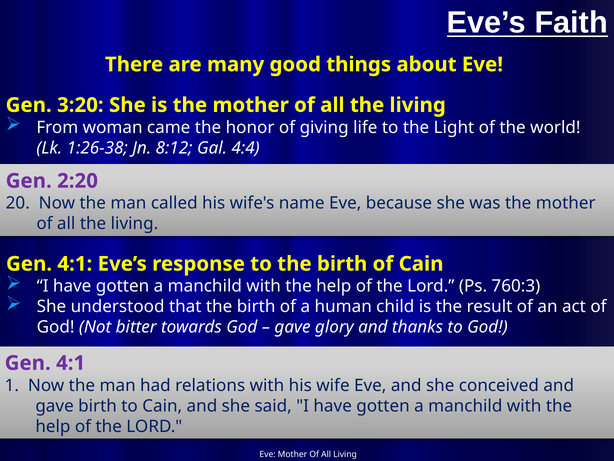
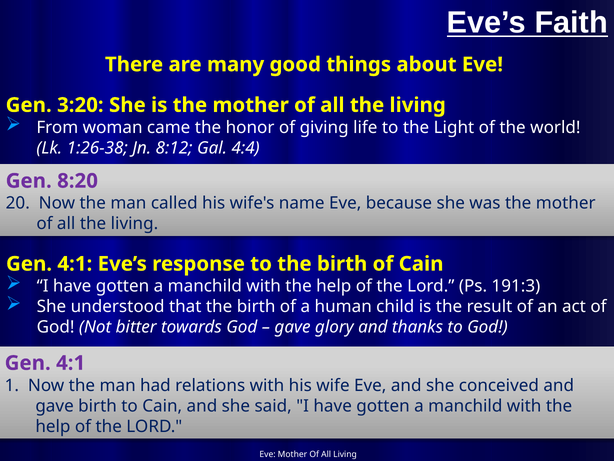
2:20: 2:20 -> 8:20
760:3: 760:3 -> 191:3
